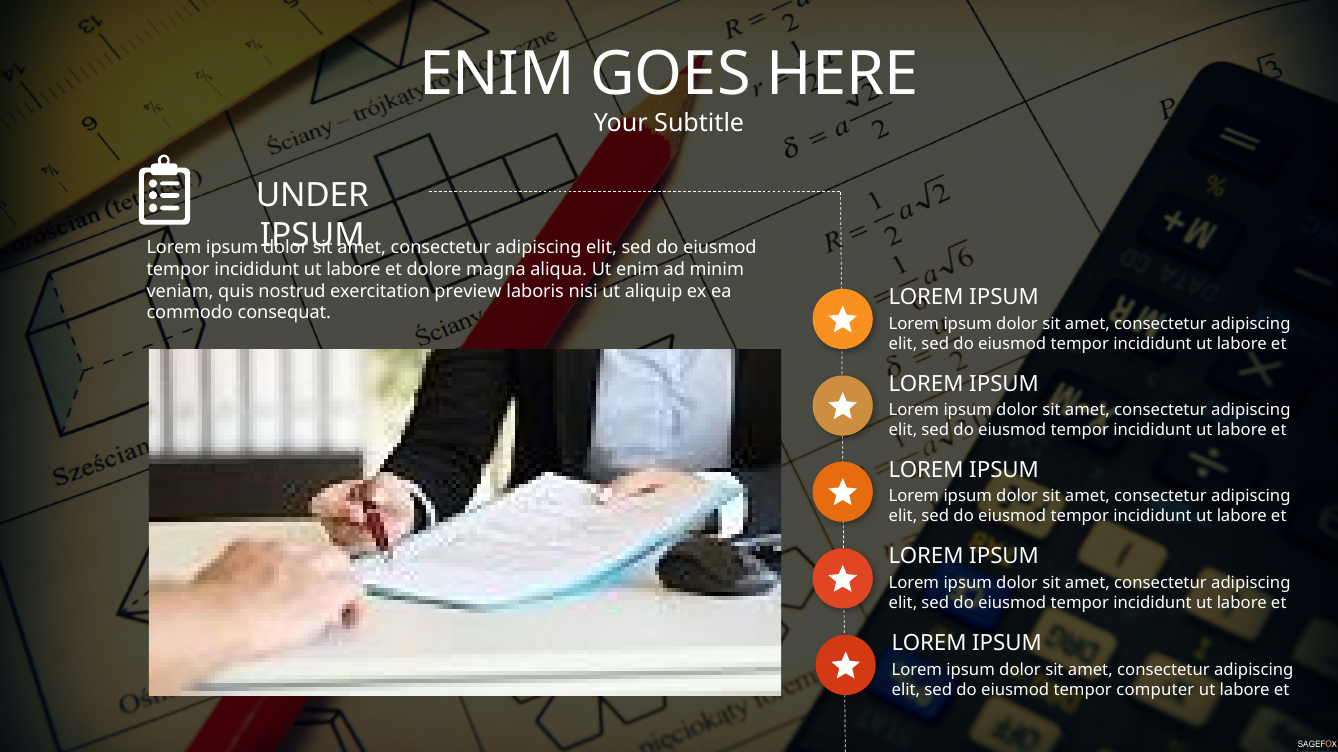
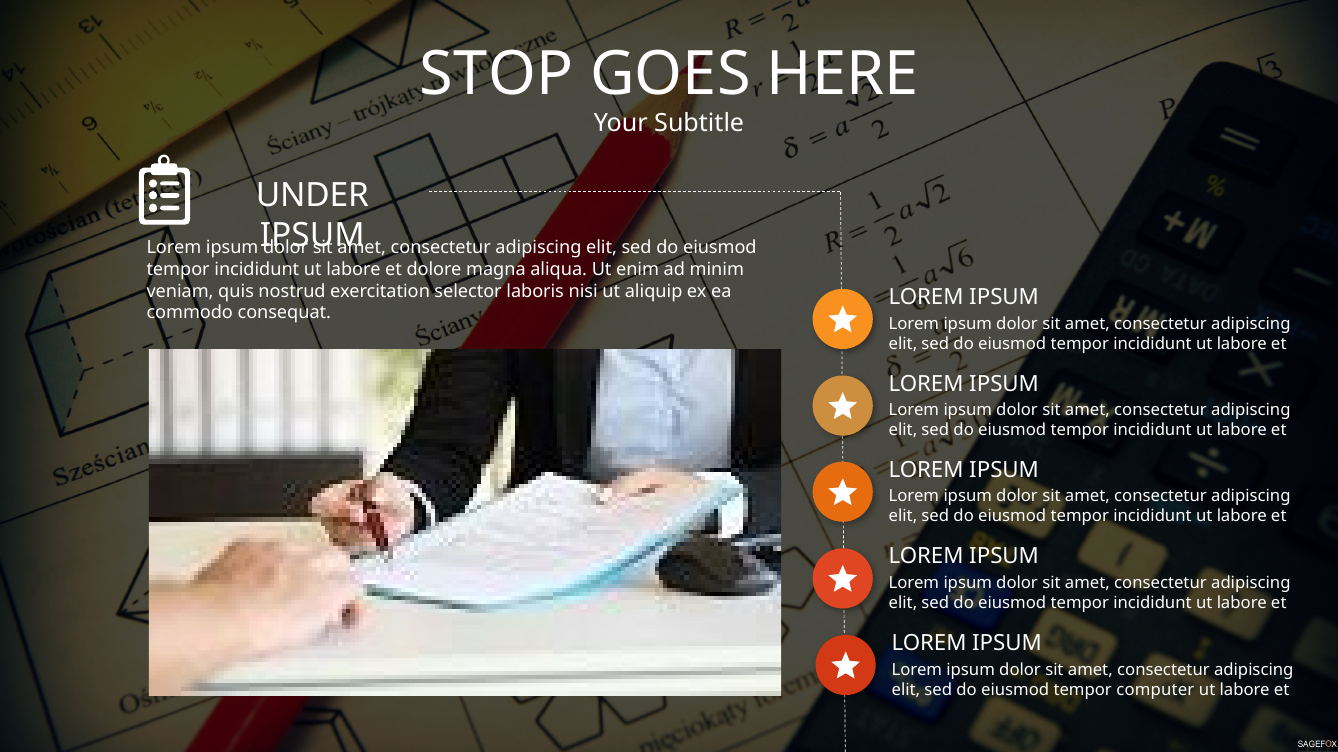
ENIM at (497, 74): ENIM -> STOP
preview: preview -> selector
